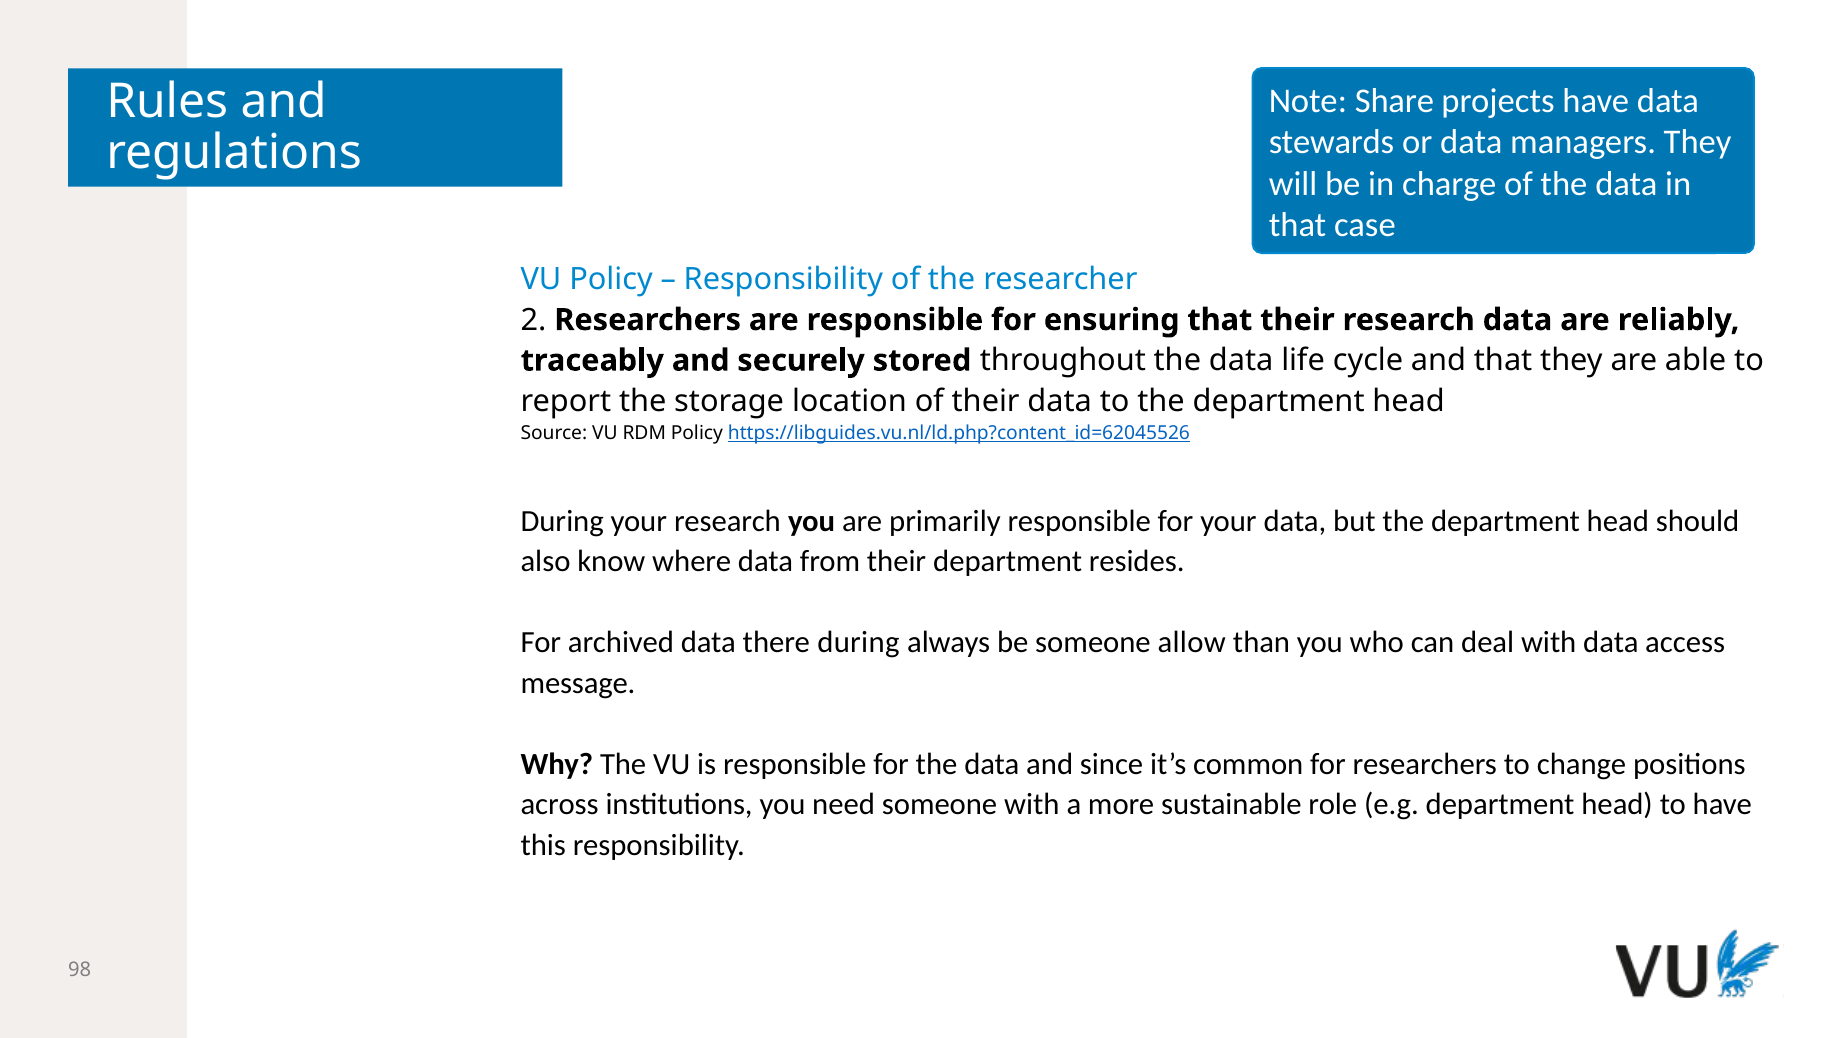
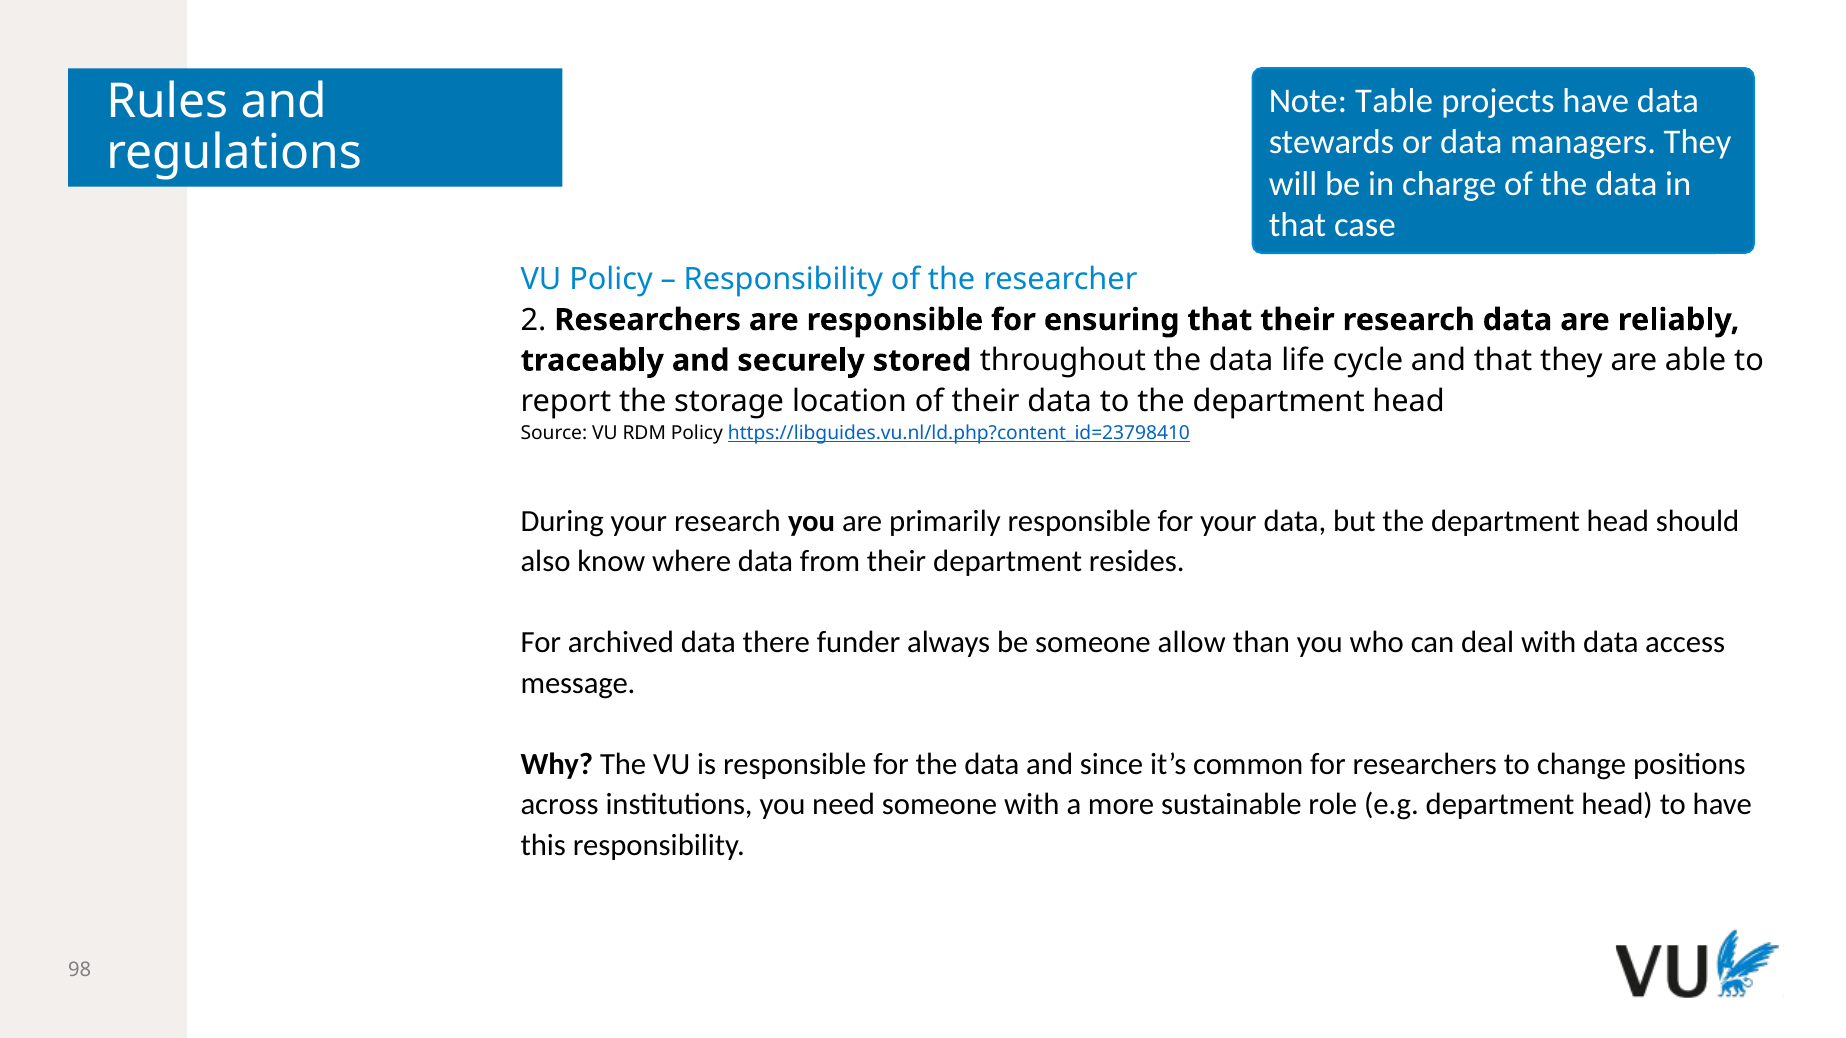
Share: Share -> Table
https://libguides.vu.nl/ld.php?content_id=62045526: https://libguides.vu.nl/ld.php?content_id=62045526 -> https://libguides.vu.nl/ld.php?content_id=23798410
there during: during -> funder
